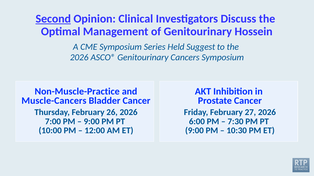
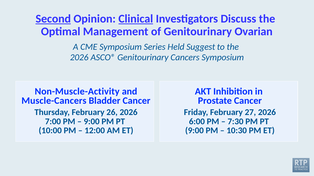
Clinical underline: none -> present
Hossein: Hossein -> Ovarian
Non-Muscle-Practice: Non-Muscle-Practice -> Non-Muscle-Activity
